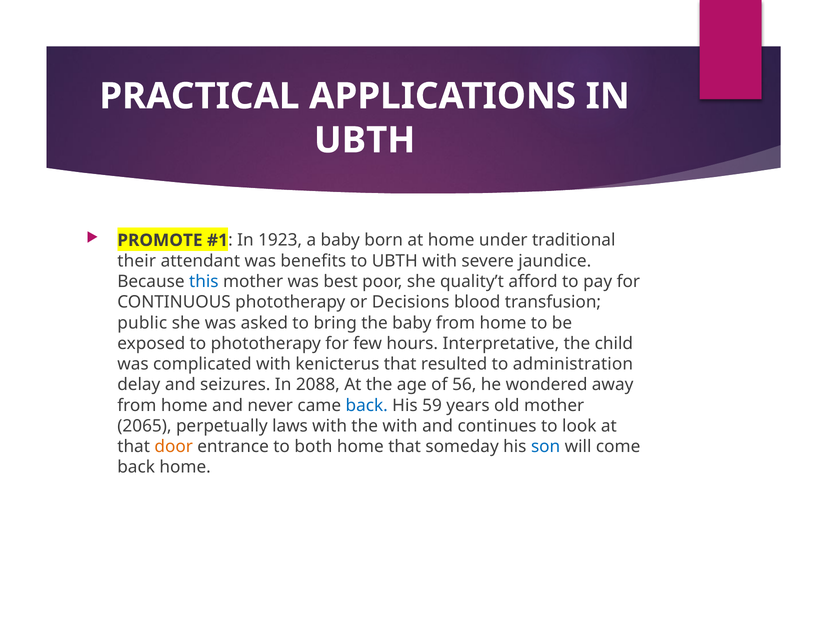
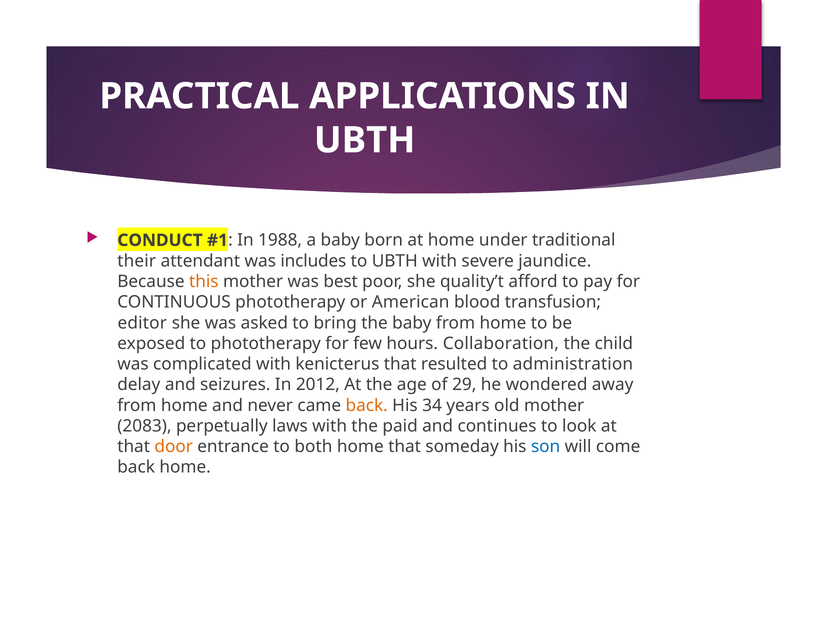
PROMOTE: PROMOTE -> CONDUCT
1923: 1923 -> 1988
benefits: benefits -> includes
this colour: blue -> orange
Decisions: Decisions -> American
public: public -> editor
Interpretative: Interpretative -> Collaboration
2088: 2088 -> 2012
56: 56 -> 29
back at (367, 406) colour: blue -> orange
59: 59 -> 34
2065: 2065 -> 2083
the with: with -> paid
